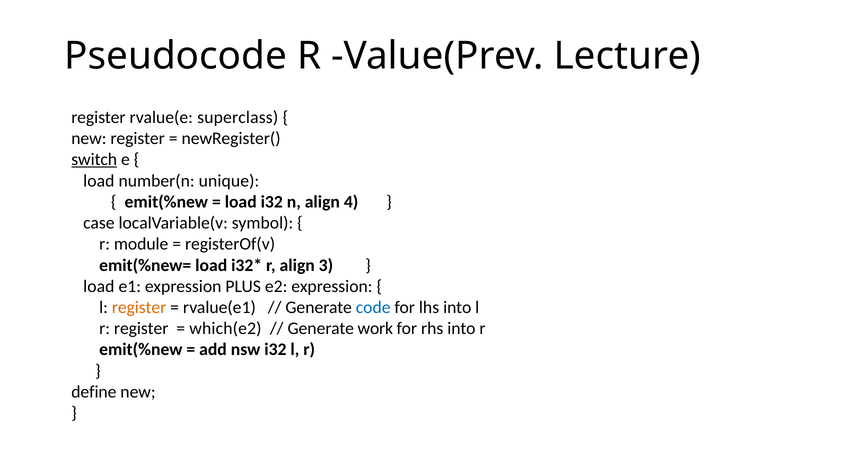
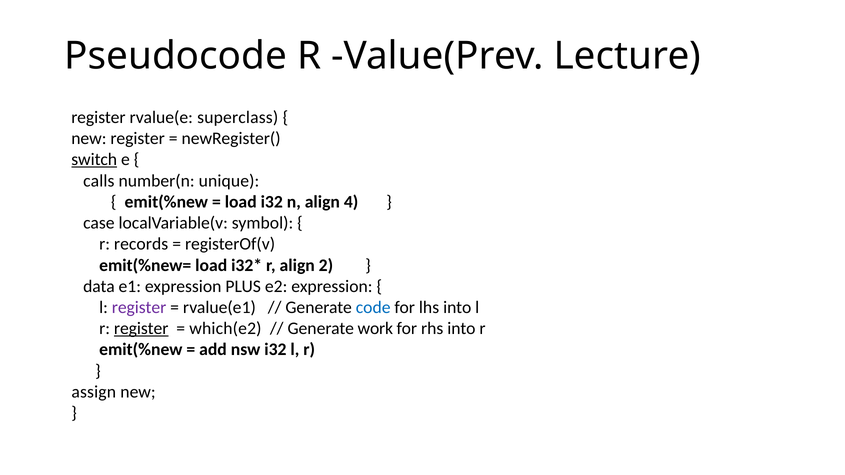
load at (99, 181): load -> calls
module: module -> records
3: 3 -> 2
load at (99, 287): load -> data
register at (139, 308) colour: orange -> purple
register at (141, 329) underline: none -> present
define: define -> assign
